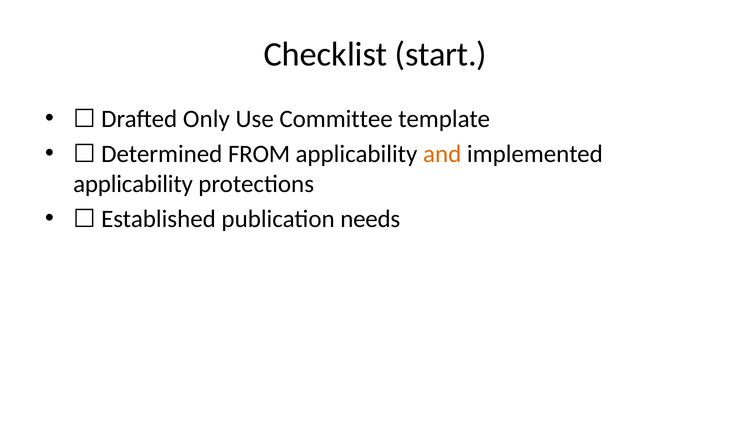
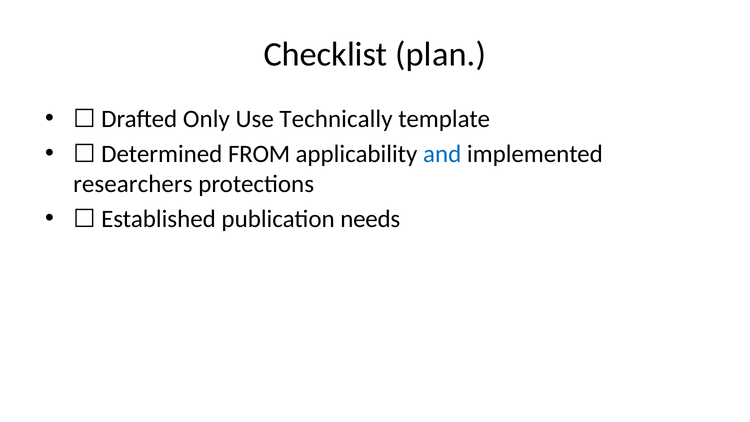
start: start -> plan
Committee: Committee -> Technically
and colour: orange -> blue
applicability at (133, 184): applicability -> researchers
